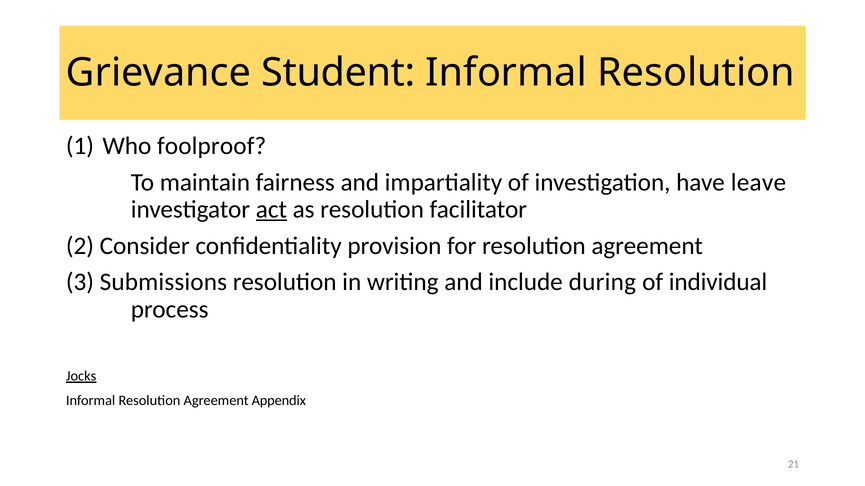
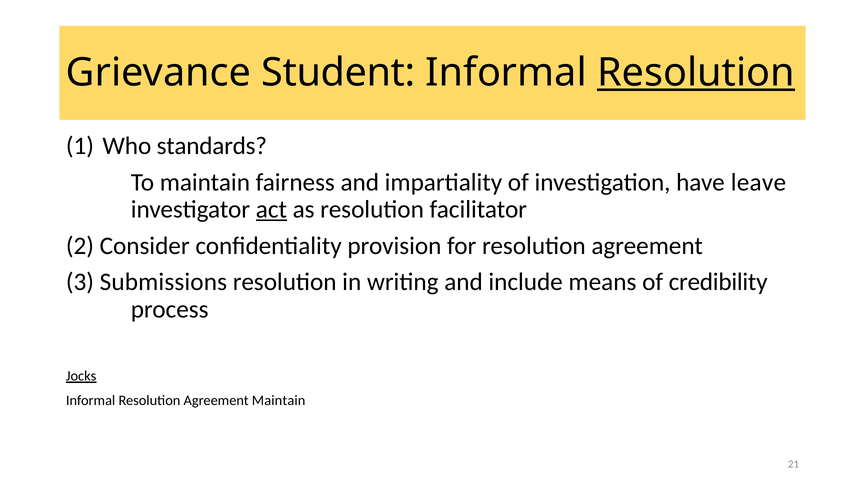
Resolution at (696, 73) underline: none -> present
foolproof: foolproof -> standards
during: during -> means
individual: individual -> credibility
Agreement Appendix: Appendix -> Maintain
